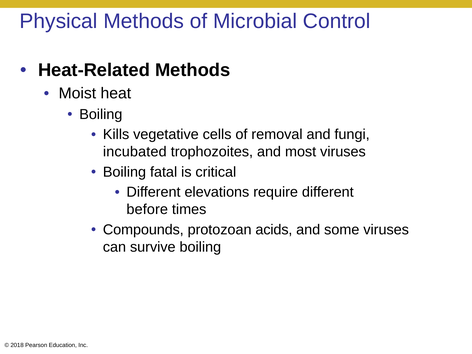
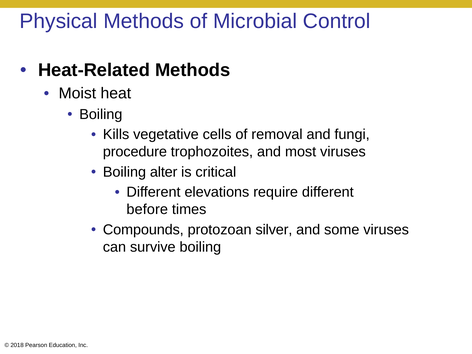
incubated: incubated -> procedure
fatal: fatal -> alter
acids: acids -> silver
